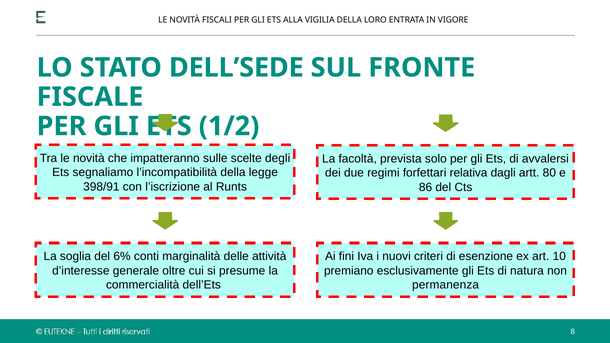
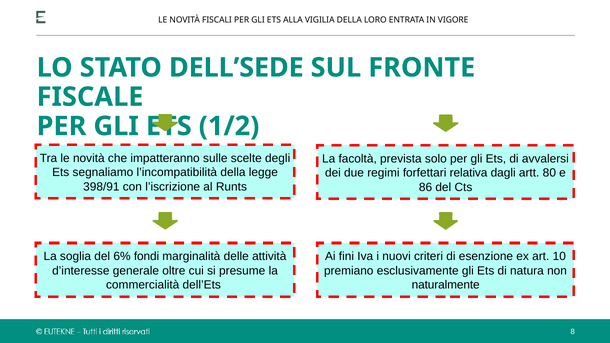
conti: conti -> fondi
permanenza: permanenza -> naturalmente
